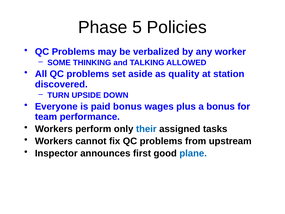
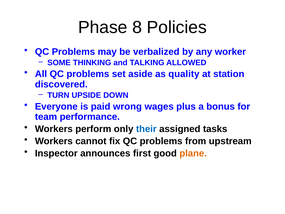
5: 5 -> 8
paid bonus: bonus -> wrong
plane colour: blue -> orange
